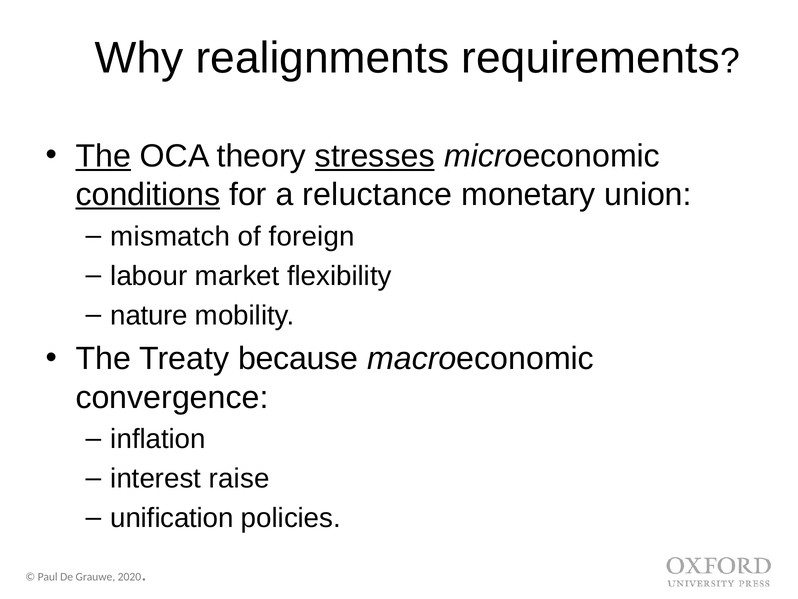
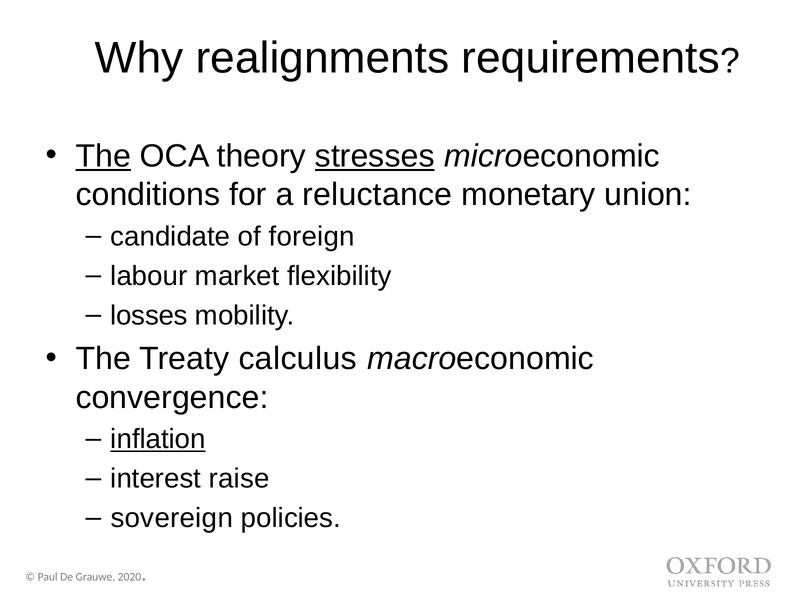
conditions underline: present -> none
mismatch: mismatch -> candidate
nature: nature -> losses
because: because -> calculus
inflation underline: none -> present
unification: unification -> sovereign
